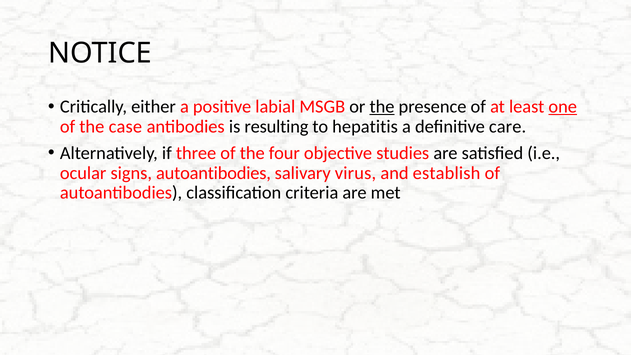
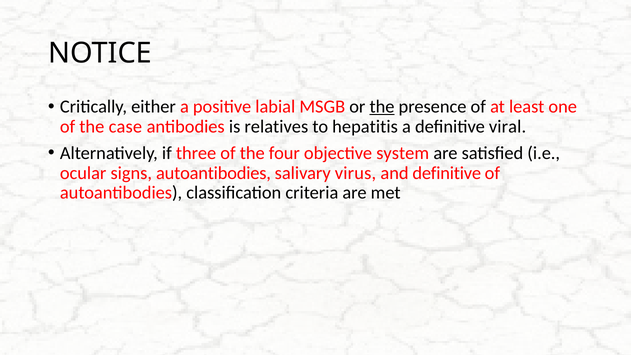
one underline: present -> none
resulting: resulting -> relatives
care: care -> viral
studies: studies -> system
and establish: establish -> definitive
